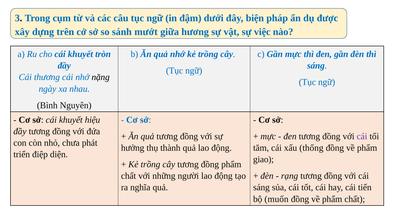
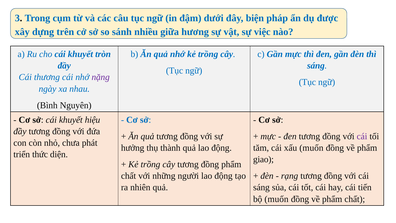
mướt: mướt -> nhiều
nặng colour: black -> purple
xấu thống: thống -> muốn
điệp: điệp -> thức
nghĩa: nghĩa -> nhiên
